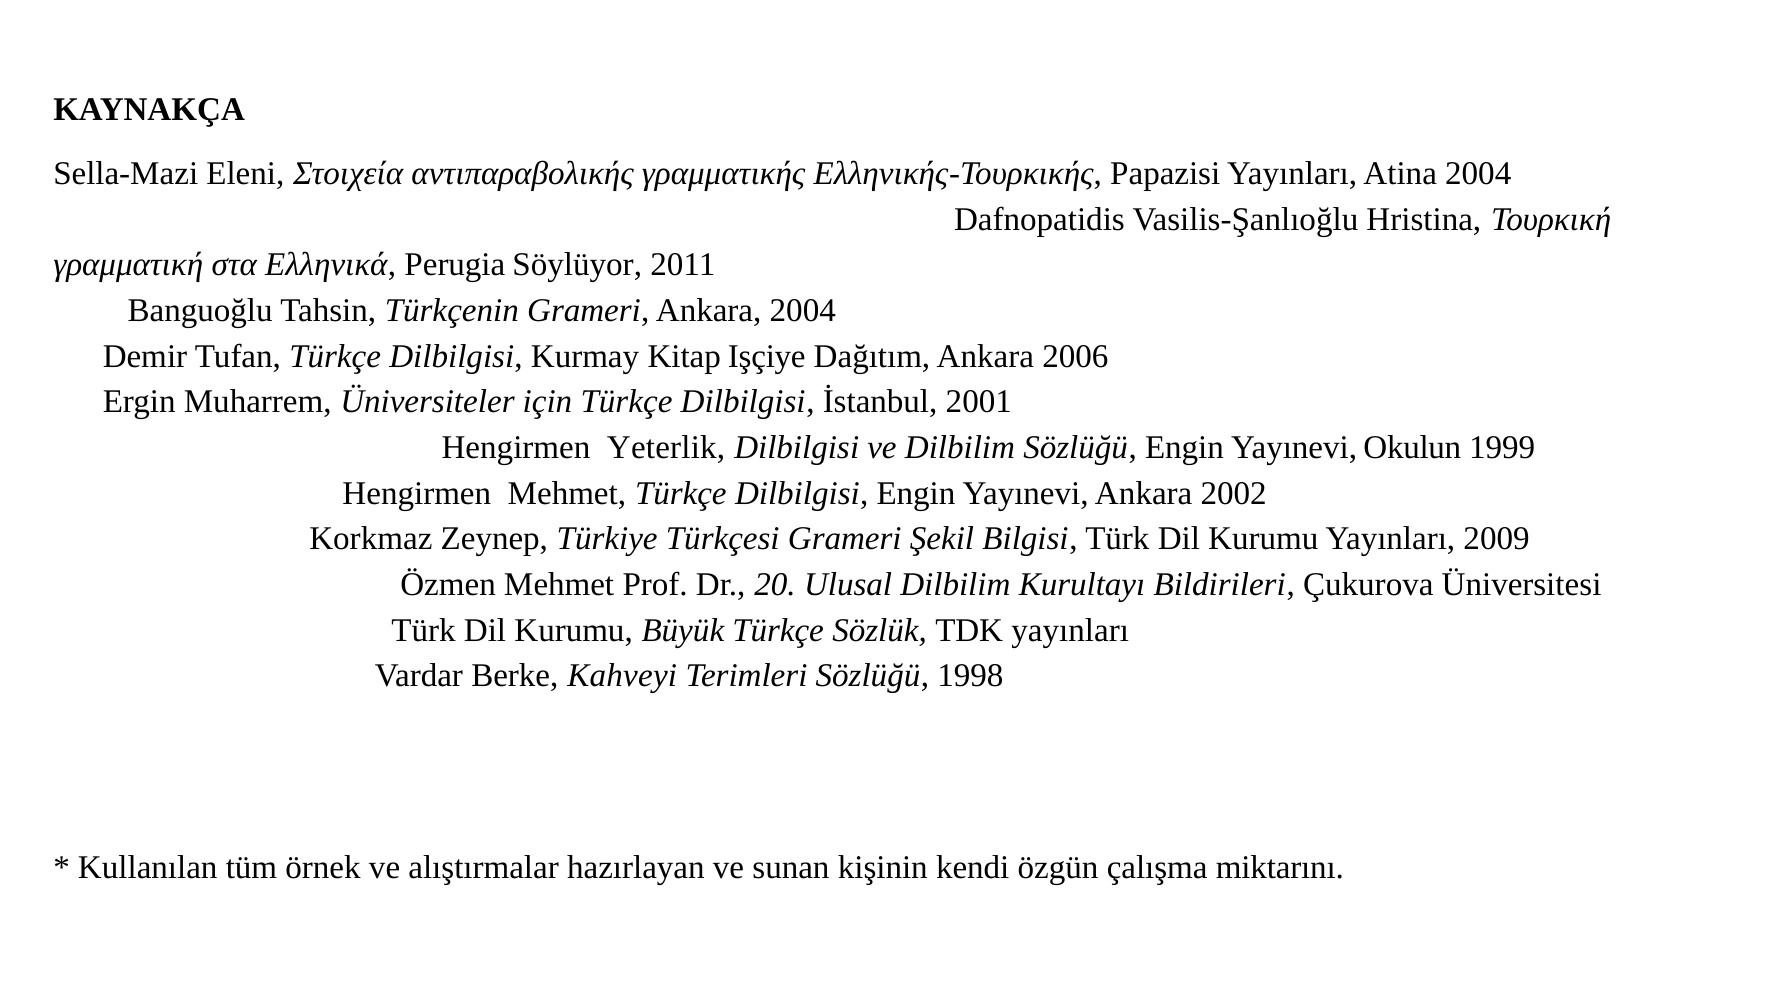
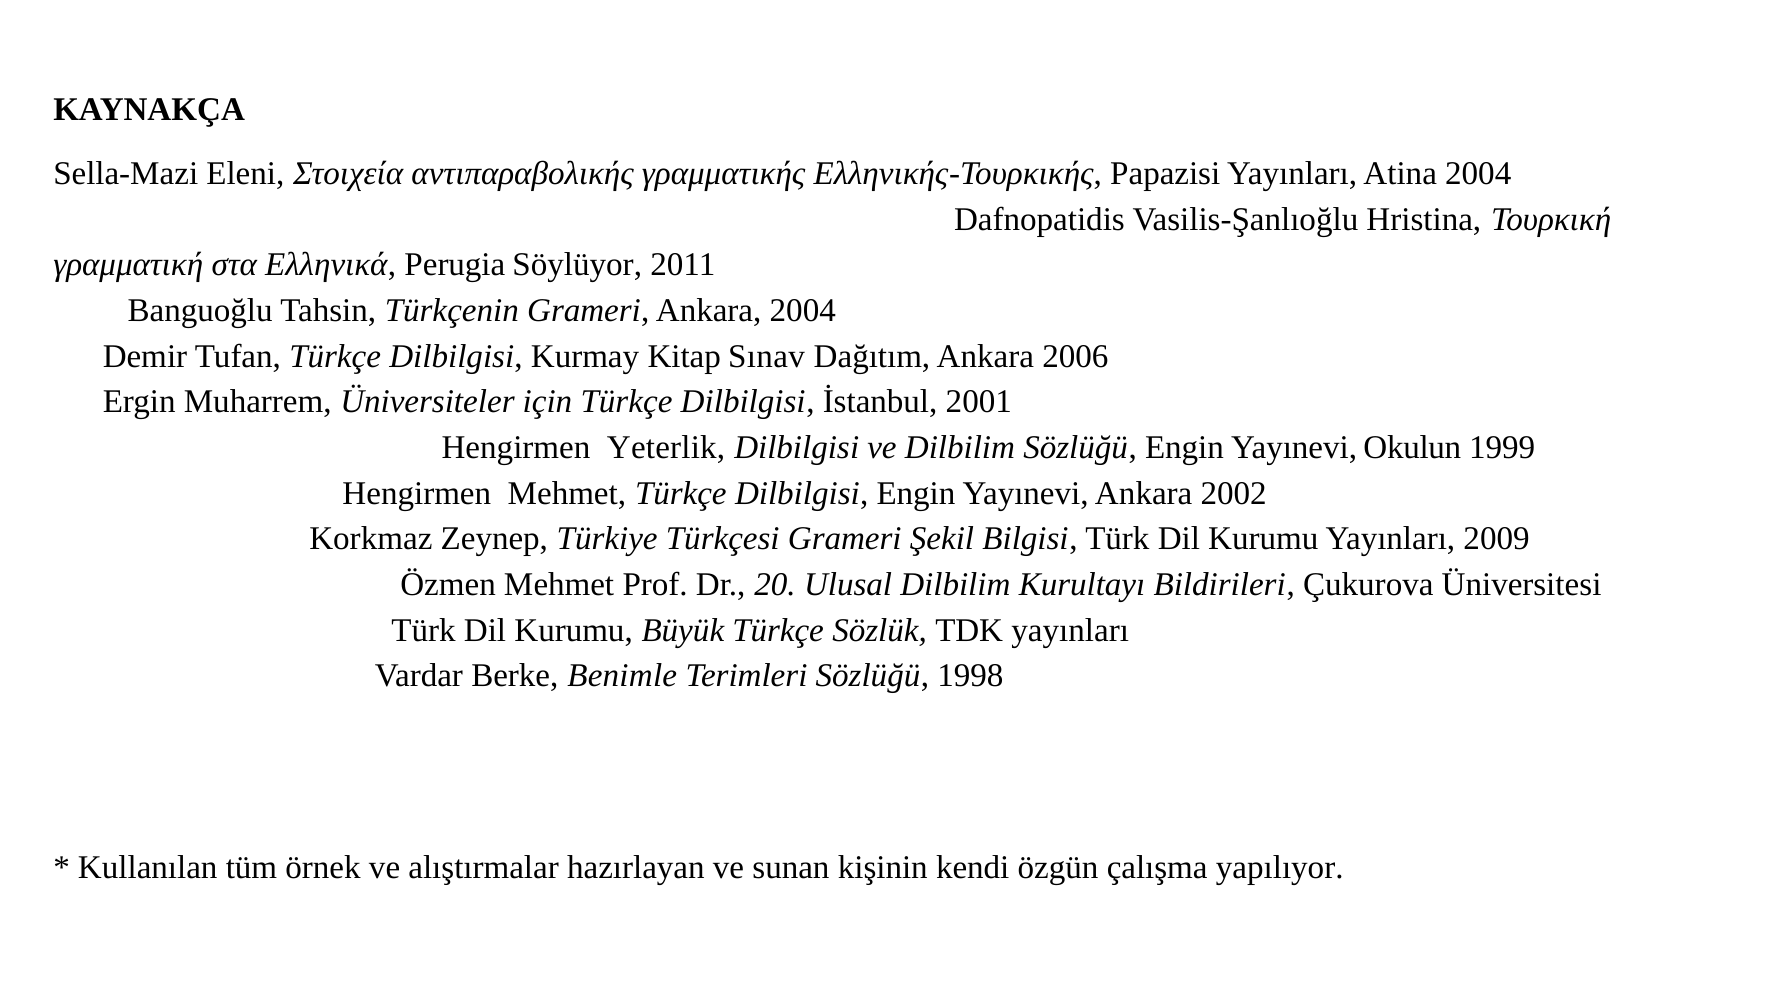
Işçiye: Işçiye -> Sınav
Kahveyi: Kahveyi -> Benimle
miktarını: miktarını -> yapılıyor
